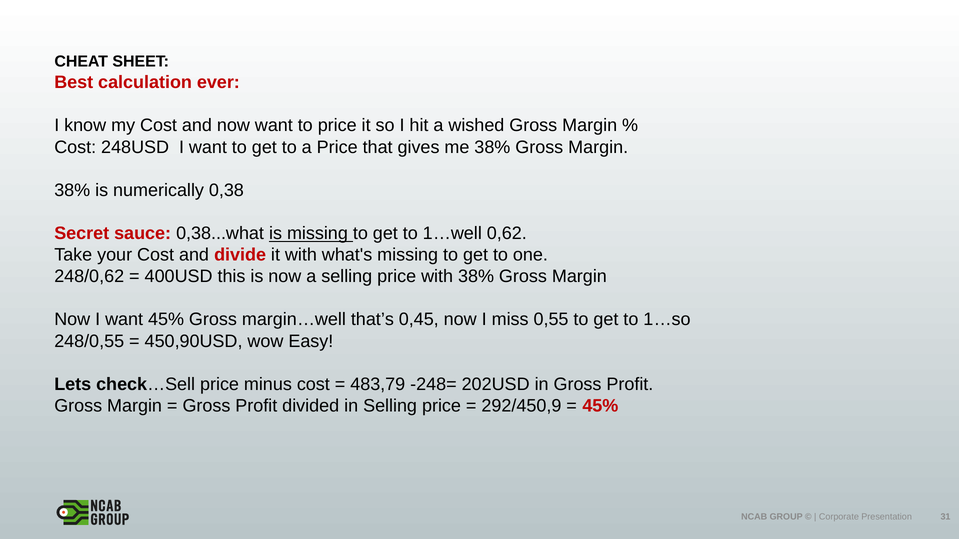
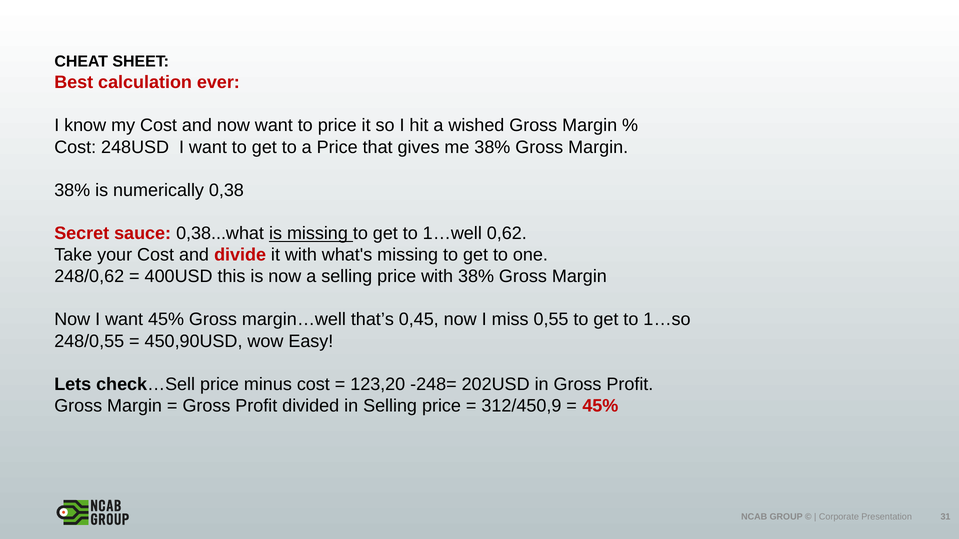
483,79: 483,79 -> 123,20
292/450,9: 292/450,9 -> 312/450,9
